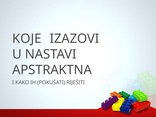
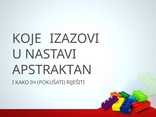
APSTRAKTNA: APSTRAKTNA -> APSTRAKTAN
